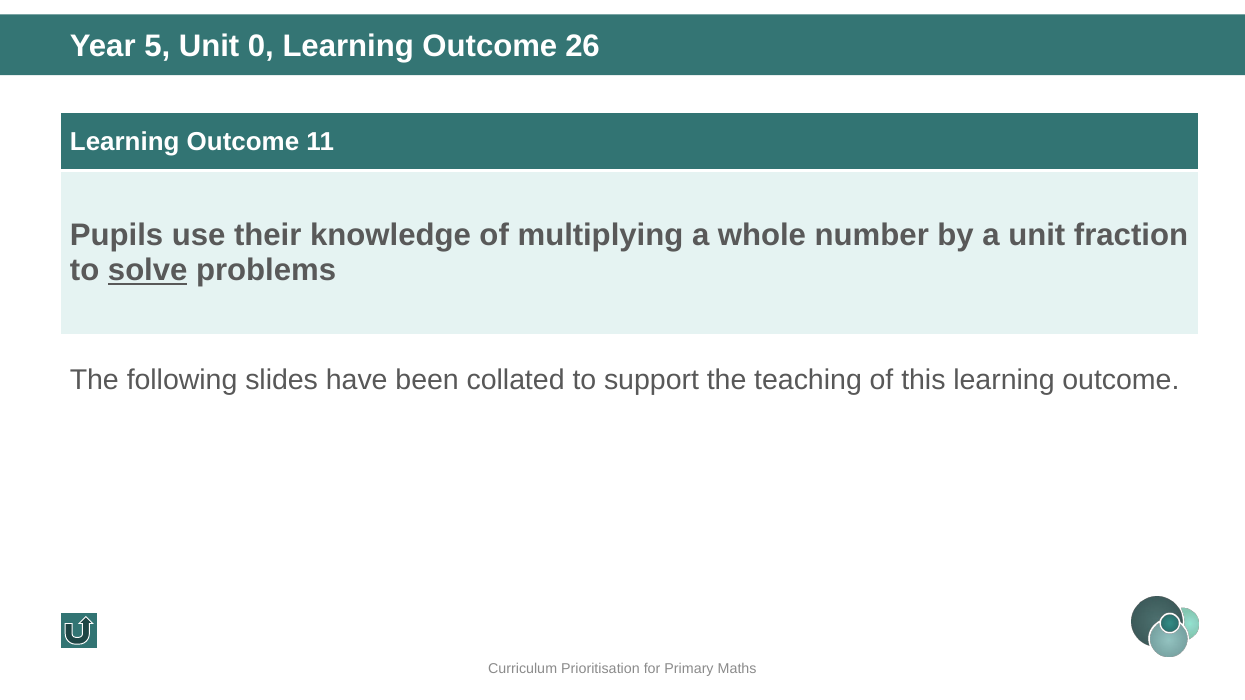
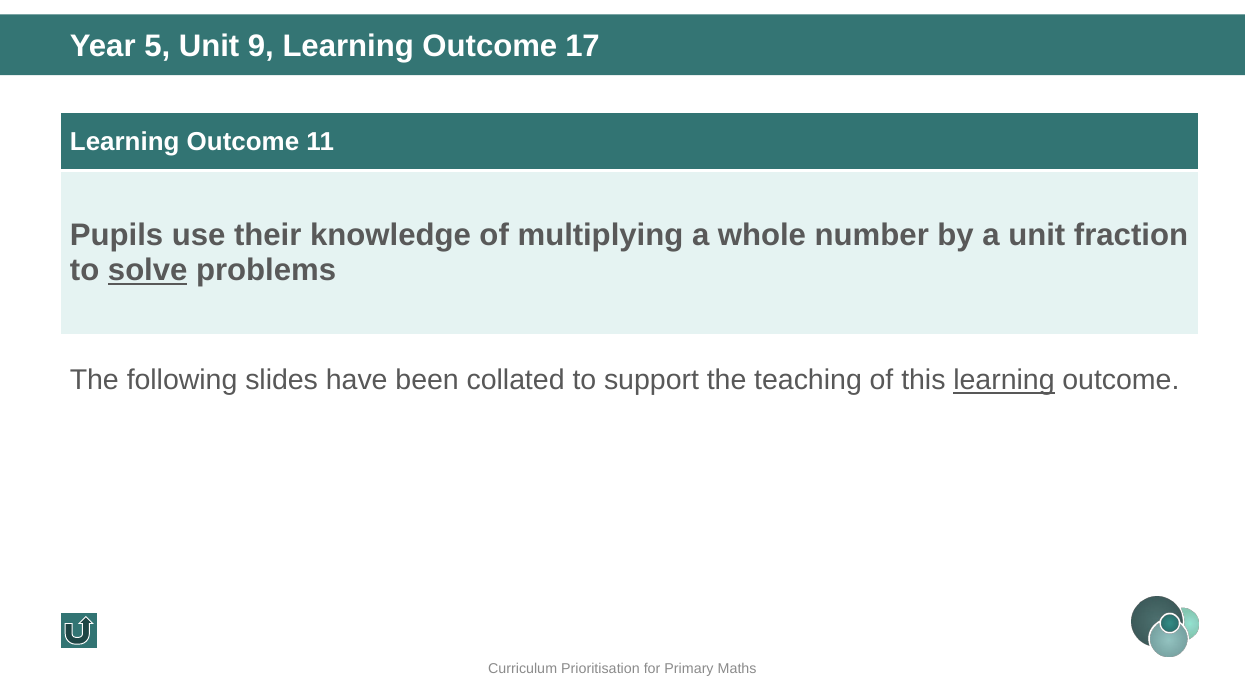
0: 0 -> 9
26: 26 -> 17
learning at (1004, 381) underline: none -> present
